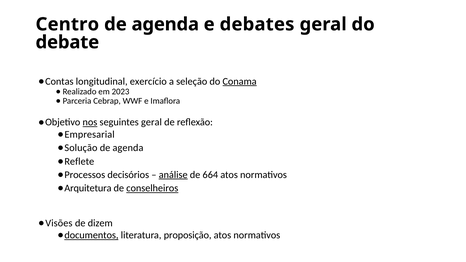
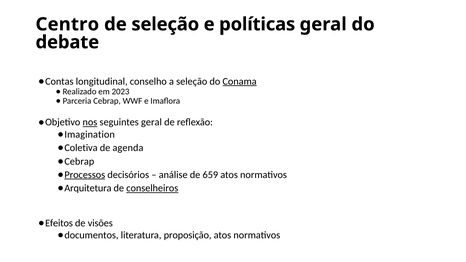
agenda at (165, 24): agenda -> seleção
debates: debates -> políticas
exercício: exercício -> conselho
Empresarial: Empresarial -> Imagination
Solução: Solução -> Coletiva
Reflete at (79, 161): Reflete -> Cebrap
Processos underline: none -> present
análise underline: present -> none
664: 664 -> 659
Visões: Visões -> Efeitos
dizem: dizem -> visões
documentos underline: present -> none
